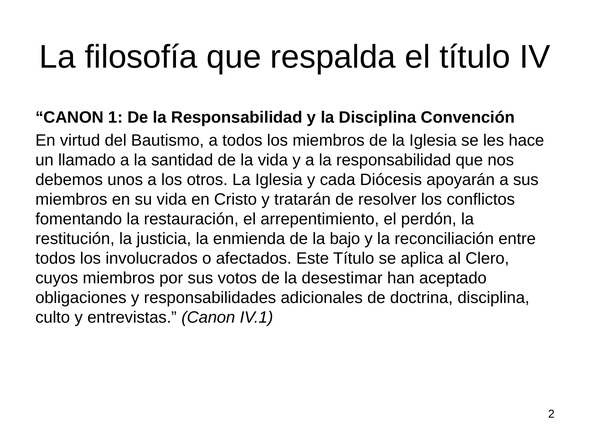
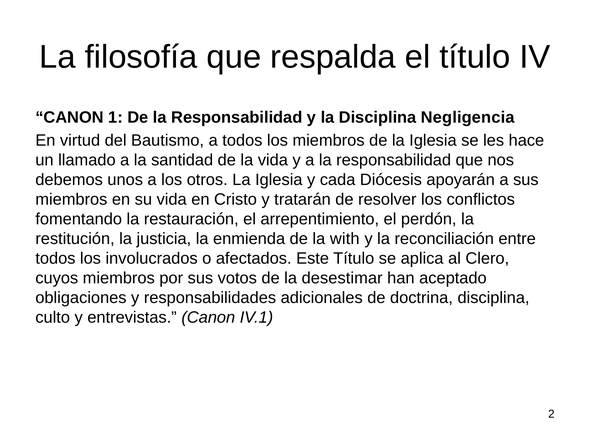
Convención: Convención -> Negligencia
bajo: bajo -> with
